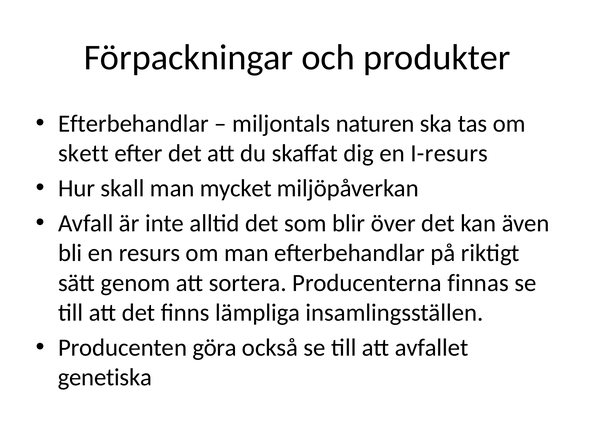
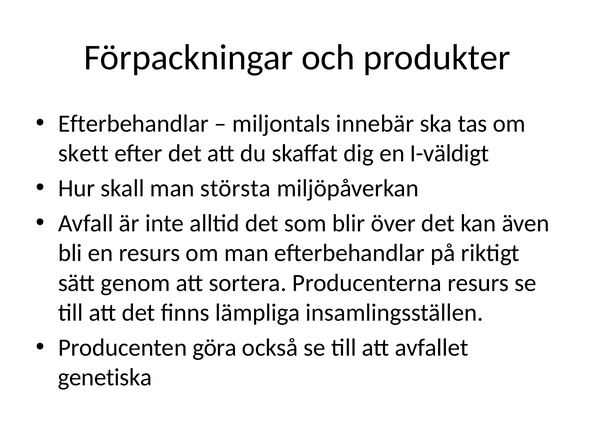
naturen: naturen -> innebär
I-resurs: I-resurs -> I-väldigt
mycket: mycket -> största
Producenterna finnas: finnas -> resurs
